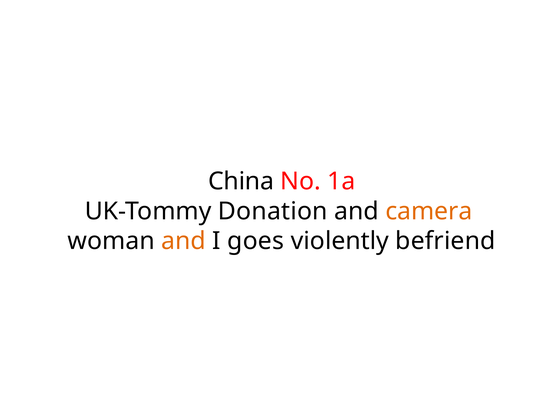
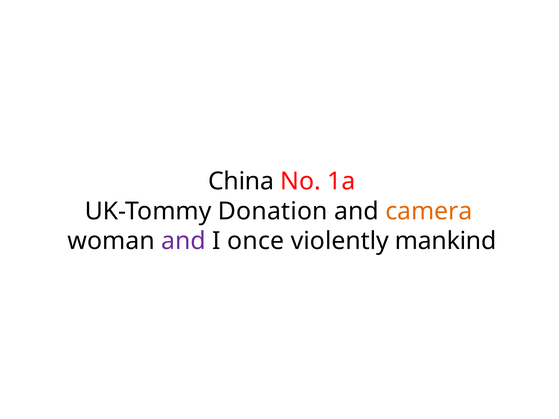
and at (183, 241) colour: orange -> purple
goes: goes -> once
befriend: befriend -> mankind
